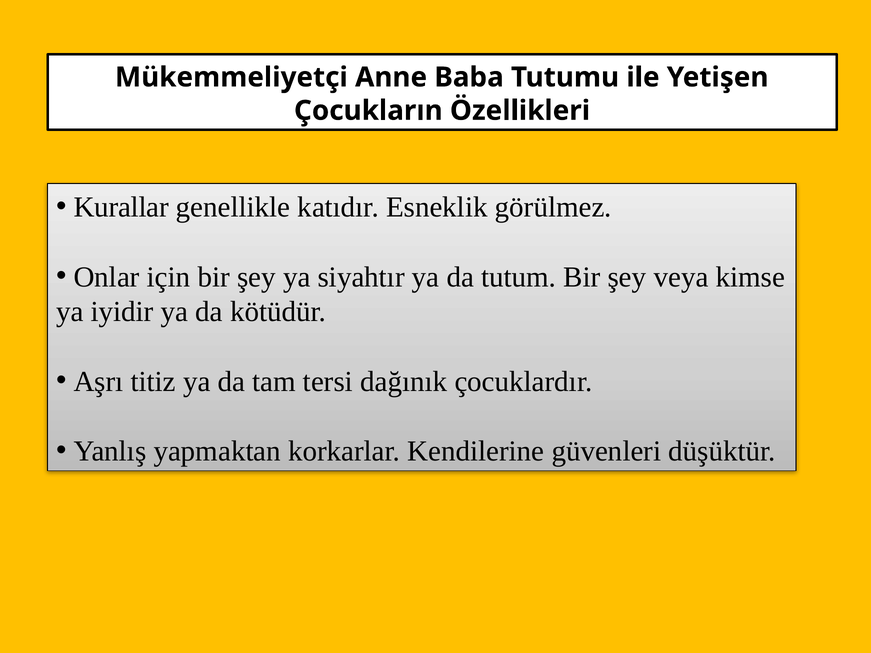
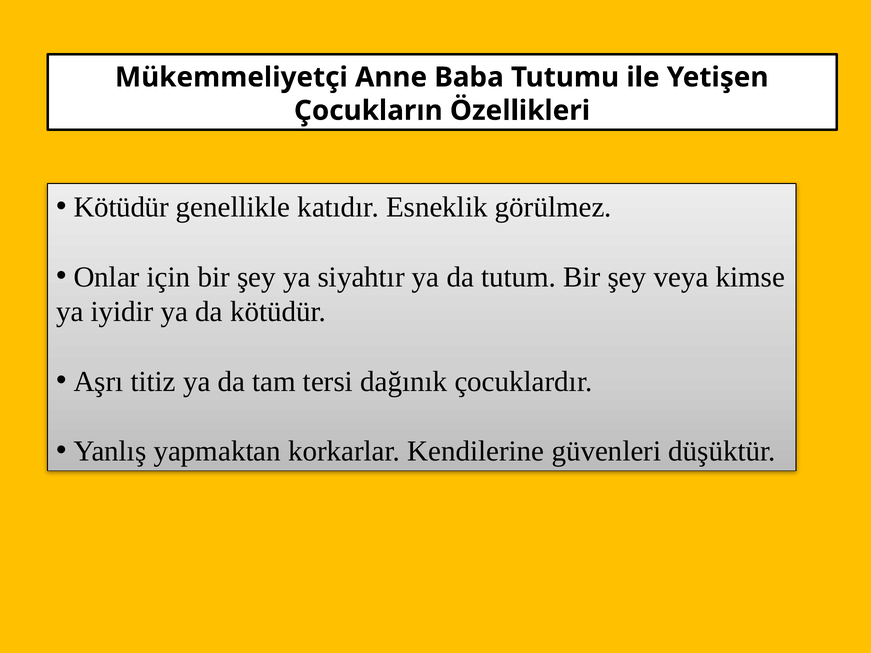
Kurallar at (121, 207): Kurallar -> Kötüdür
